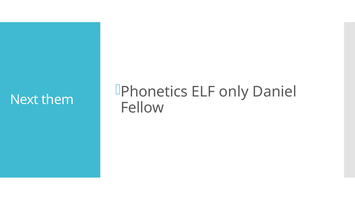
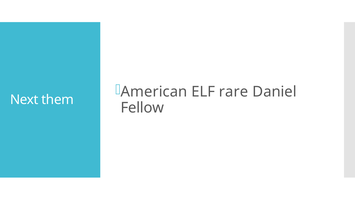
Phonetics: Phonetics -> American
only: only -> rare
